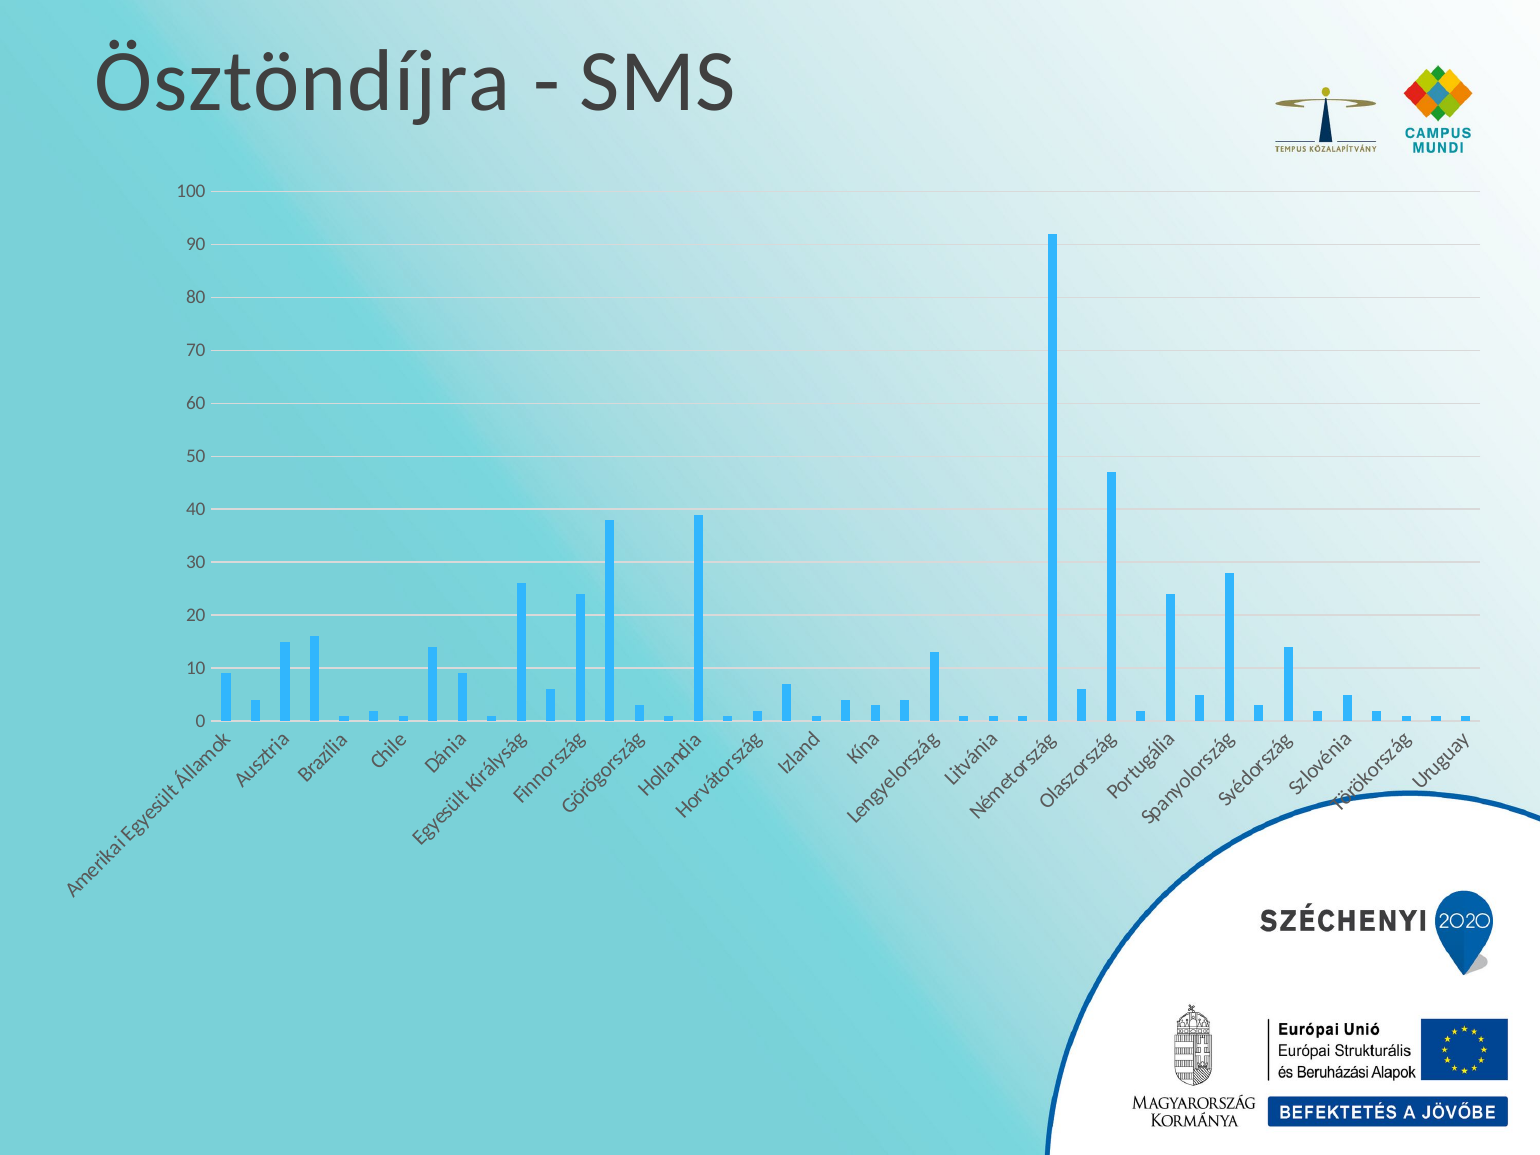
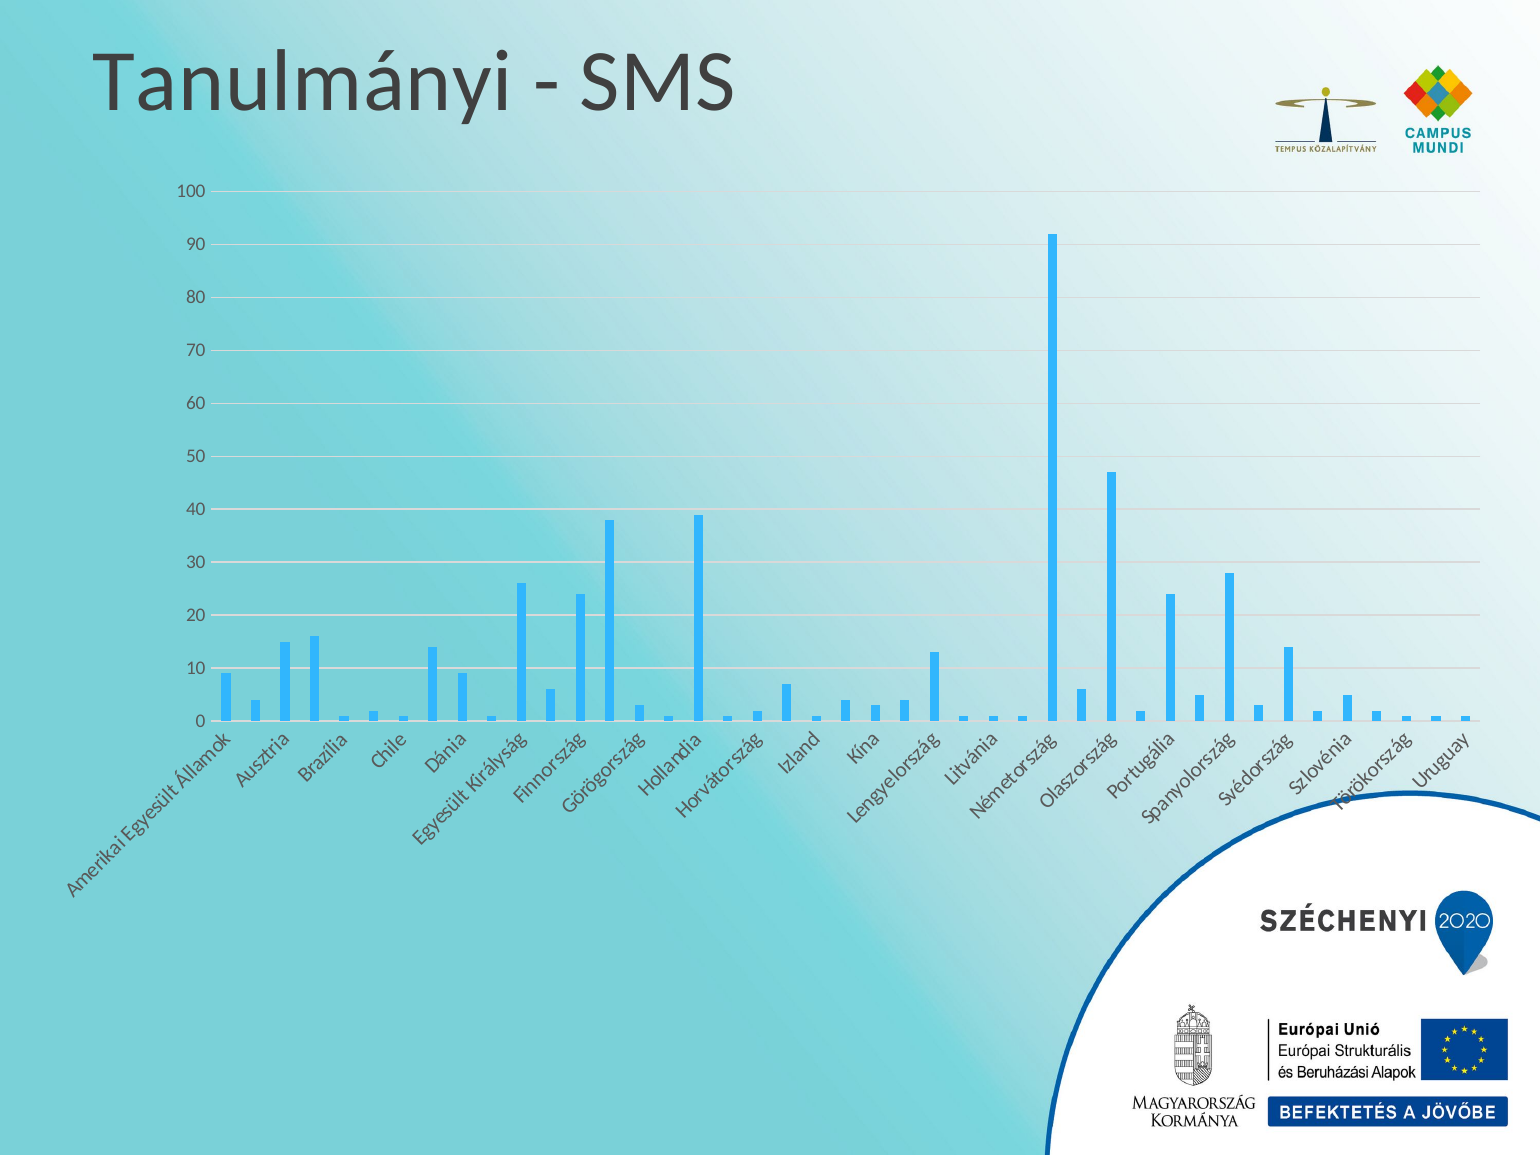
Ösztöndíjra: Ösztöndíjra -> Tanulmányi
